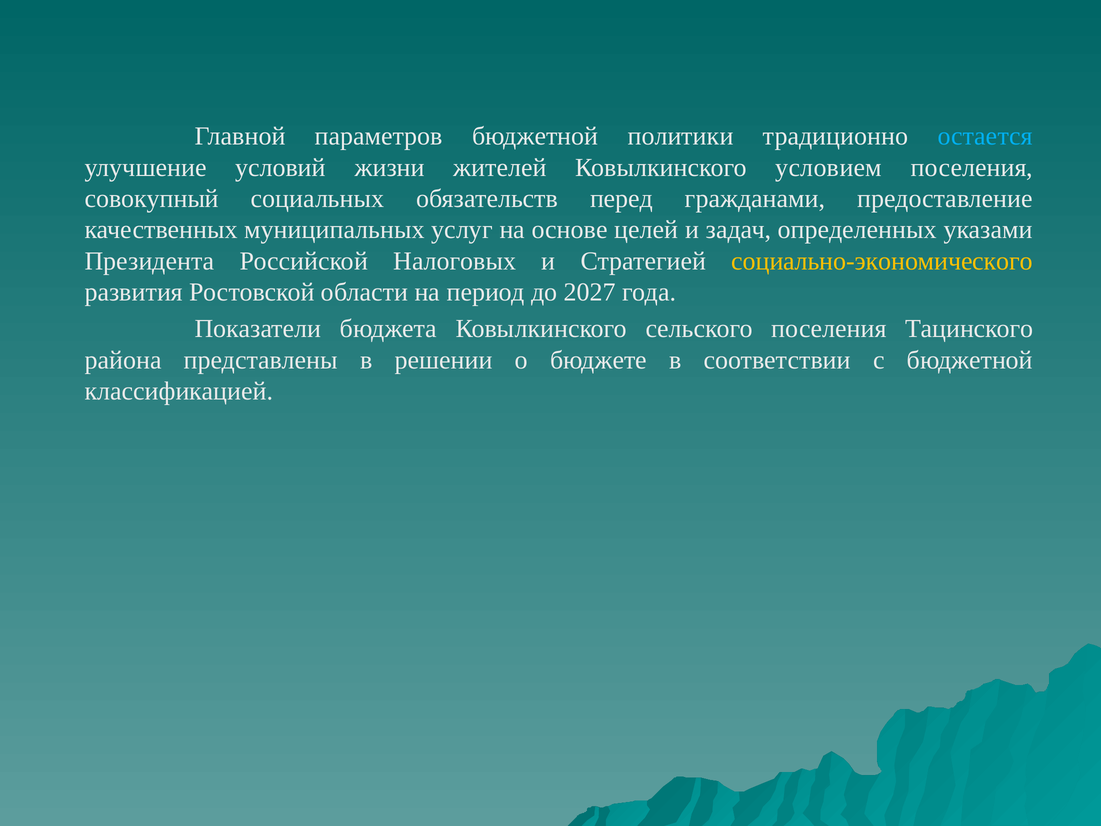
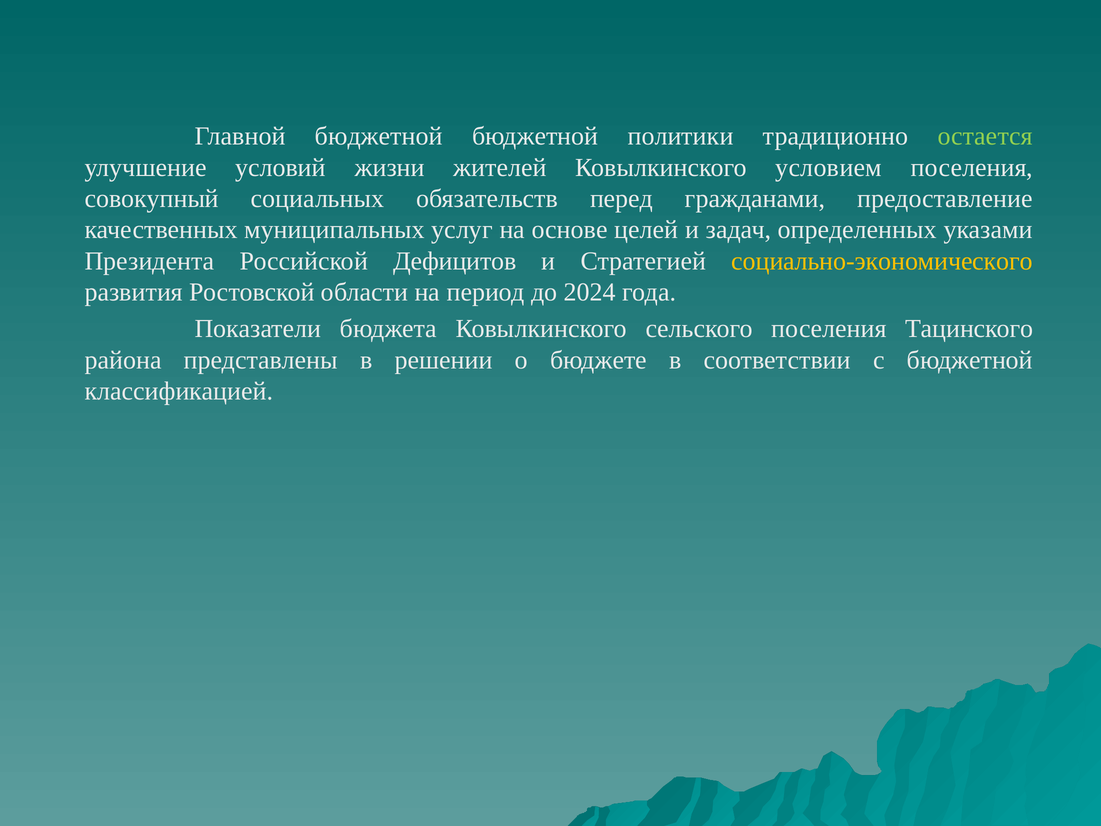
Главной параметров: параметров -> бюджетной
остается colour: light blue -> light green
Налоговых: Налоговых -> Дефицитов
2027: 2027 -> 2024
